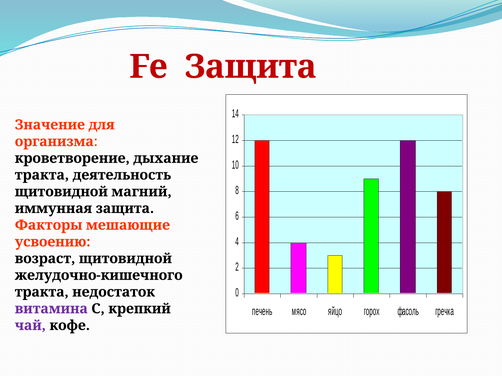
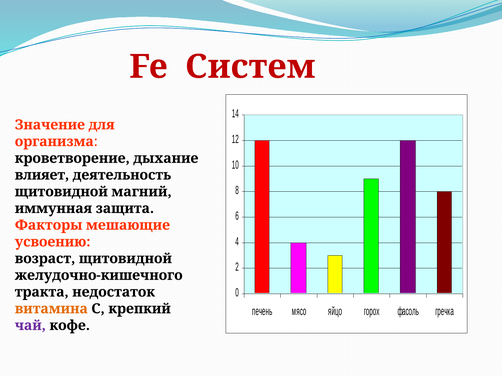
Fe Защита: Защита -> Систем
тракта at (42, 175): тракта -> влияет
витамина colour: purple -> orange
